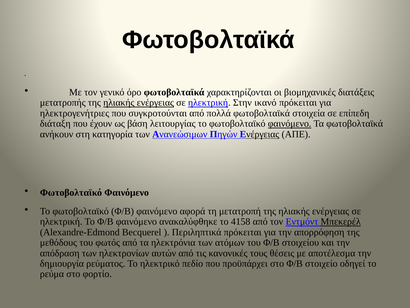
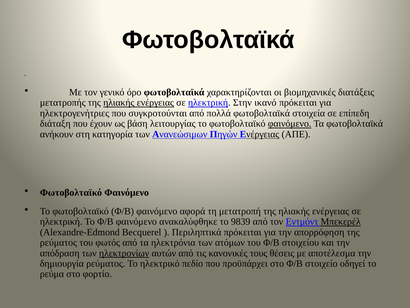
4158: 4158 -> 9839
μεθόδους at (58, 242): μεθόδους -> ρεύματος
ηλεκτρονίων underline: none -> present
